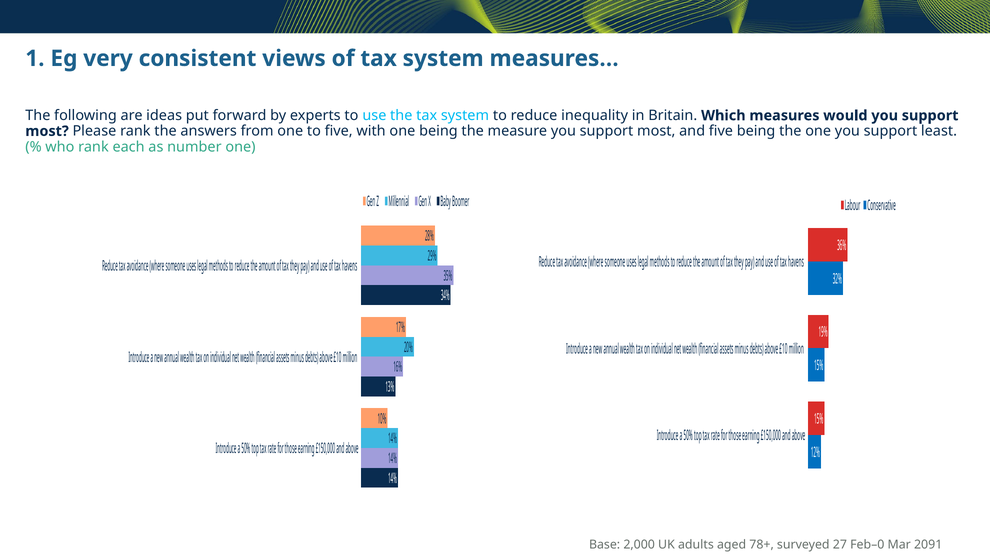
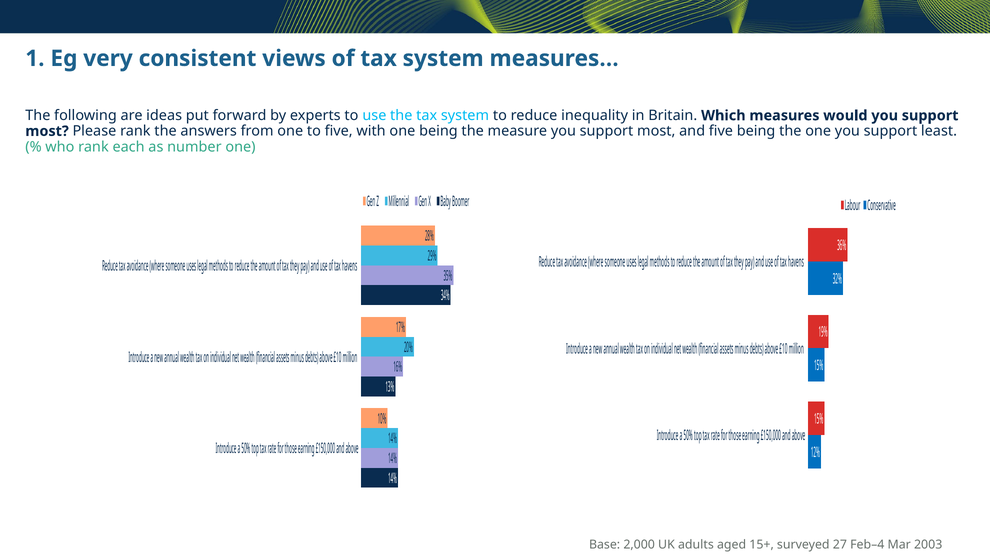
78+: 78+ -> 15+
Feb–0: Feb–0 -> Feb–4
2091: 2091 -> 2003
